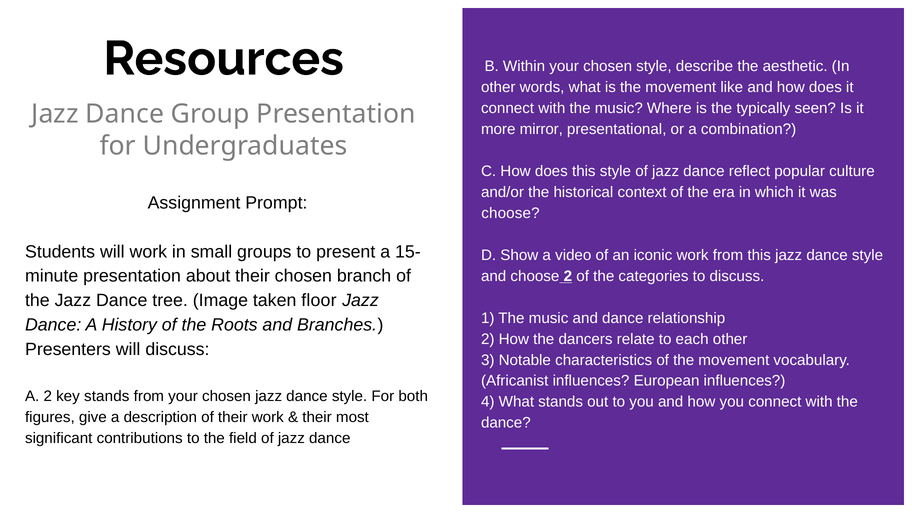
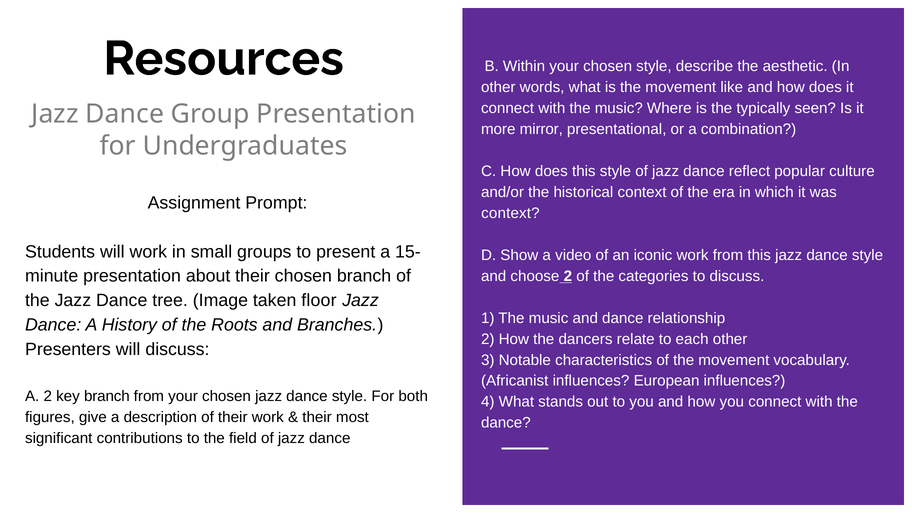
choose at (510, 213): choose -> context
key stands: stands -> branch
